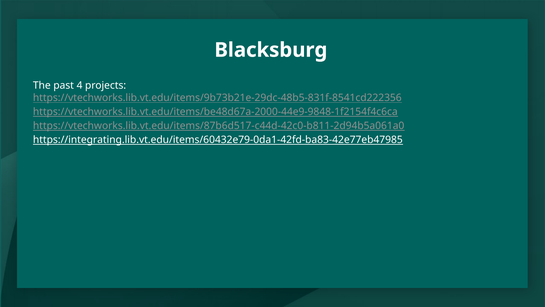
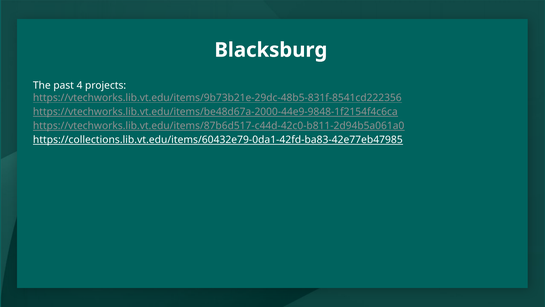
https://integrating.lib.vt.edu/items/60432e79-0da1-42fd-ba83-42e77eb47985: https://integrating.lib.vt.edu/items/60432e79-0da1-42fd-ba83-42e77eb47985 -> https://collections.lib.vt.edu/items/60432e79-0da1-42fd-ba83-42e77eb47985
